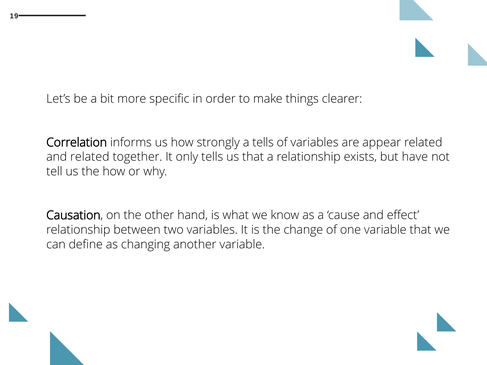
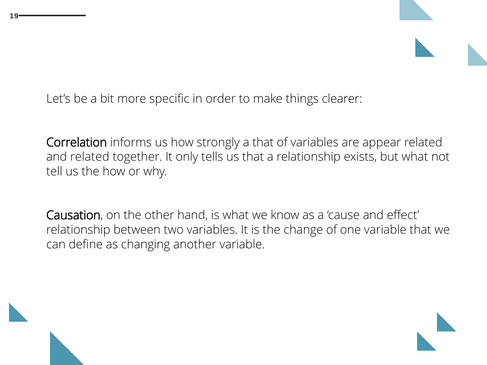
a tells: tells -> that
but have: have -> what
